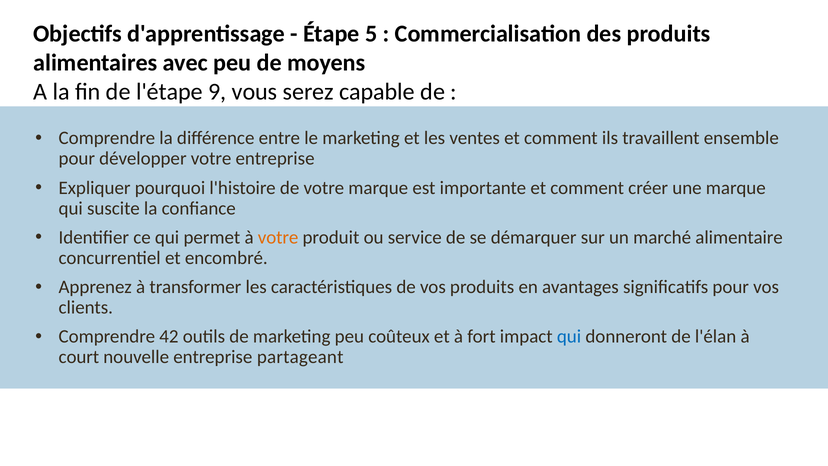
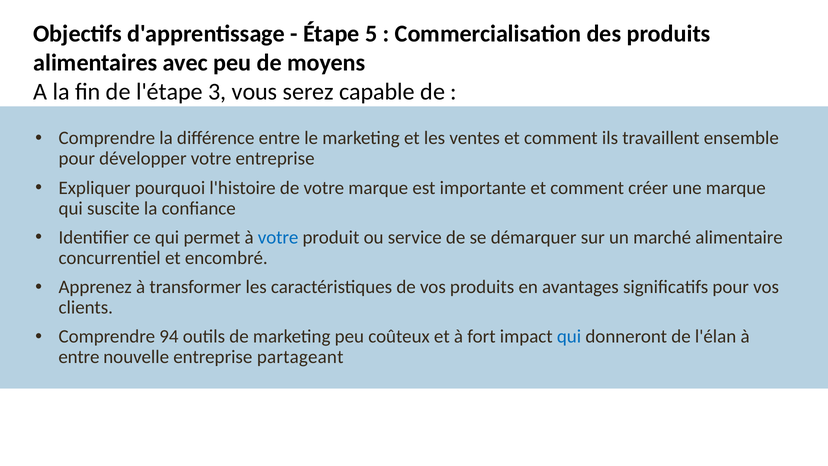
9: 9 -> 3
votre at (278, 237) colour: orange -> blue
42: 42 -> 94
court at (79, 357): court -> entre
